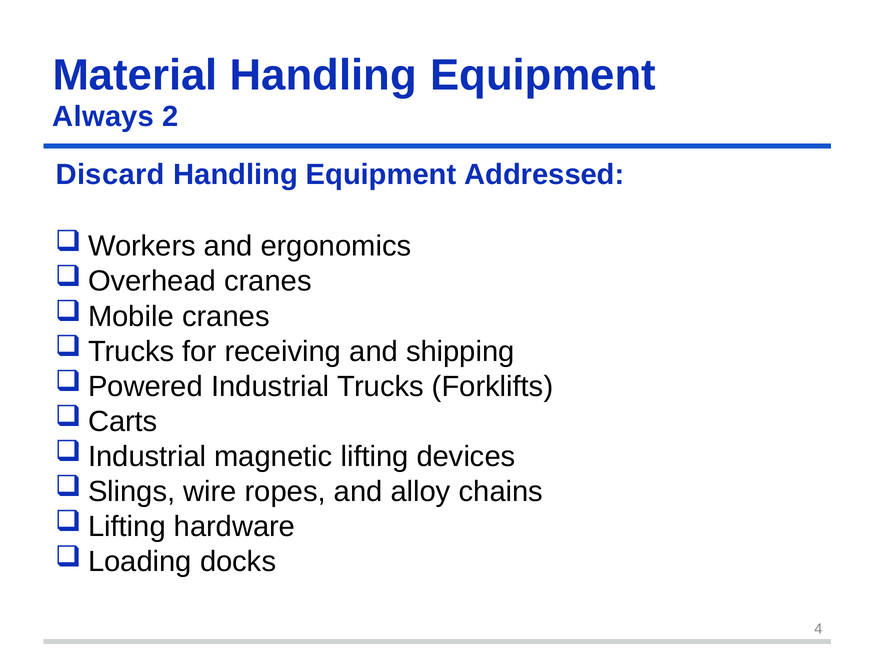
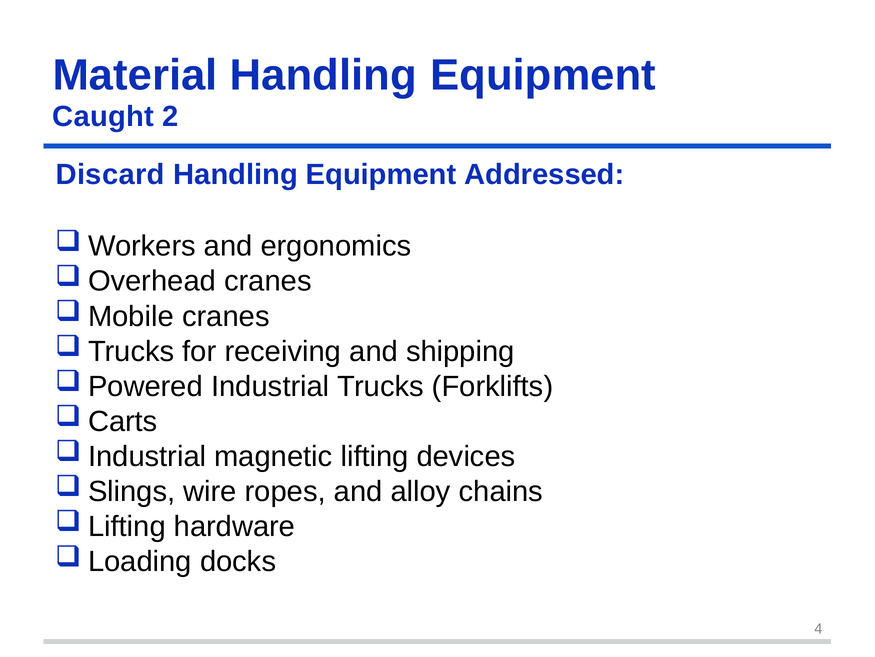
Always: Always -> Caught
